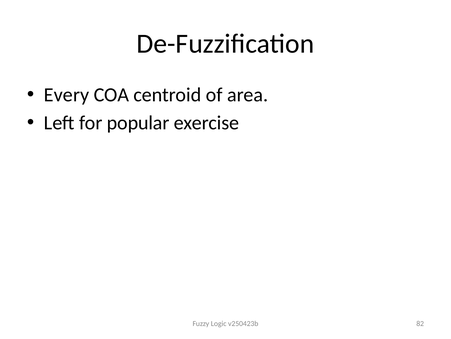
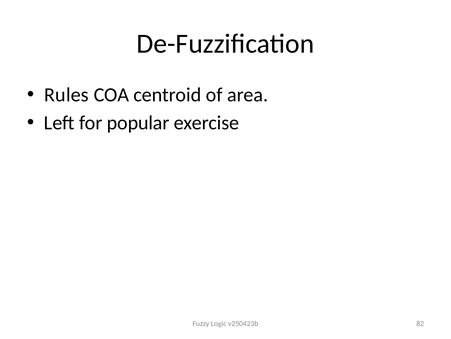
Every: Every -> Rules
